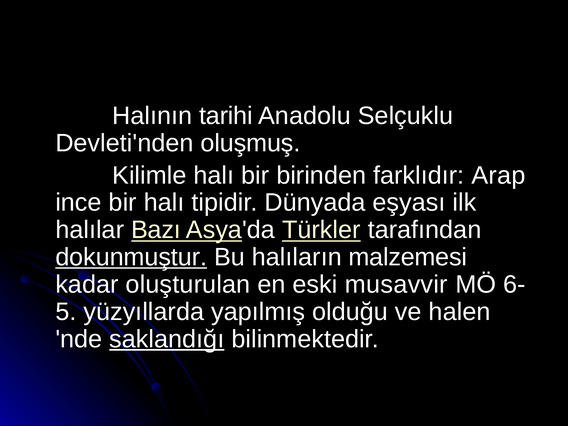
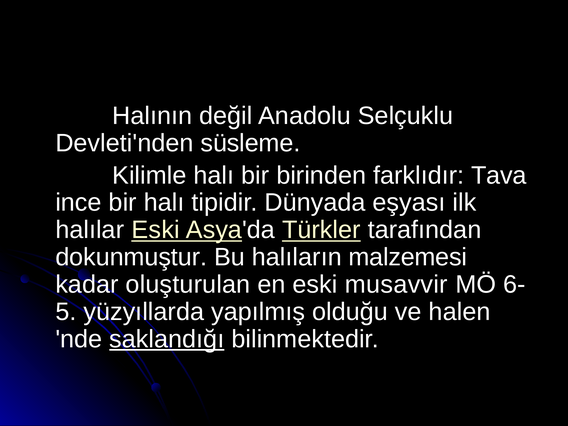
tarihi: tarihi -> değil
oluşmuş: oluşmuş -> süsleme
Arap: Arap -> Tava
halılar Bazı: Bazı -> Eski
dokunmuştur underline: present -> none
